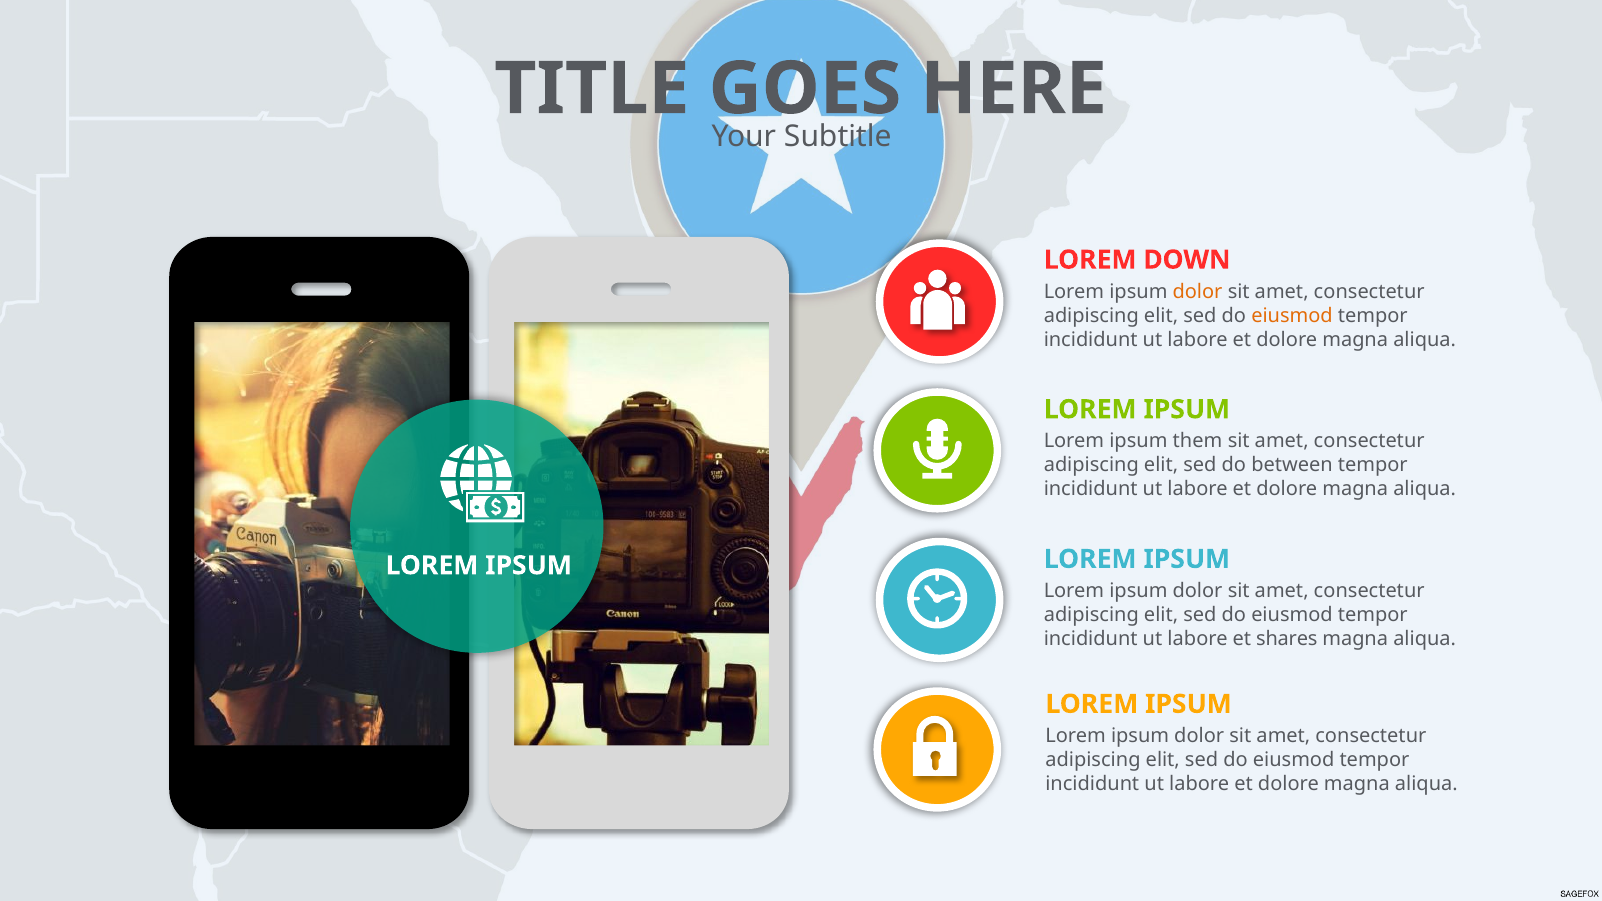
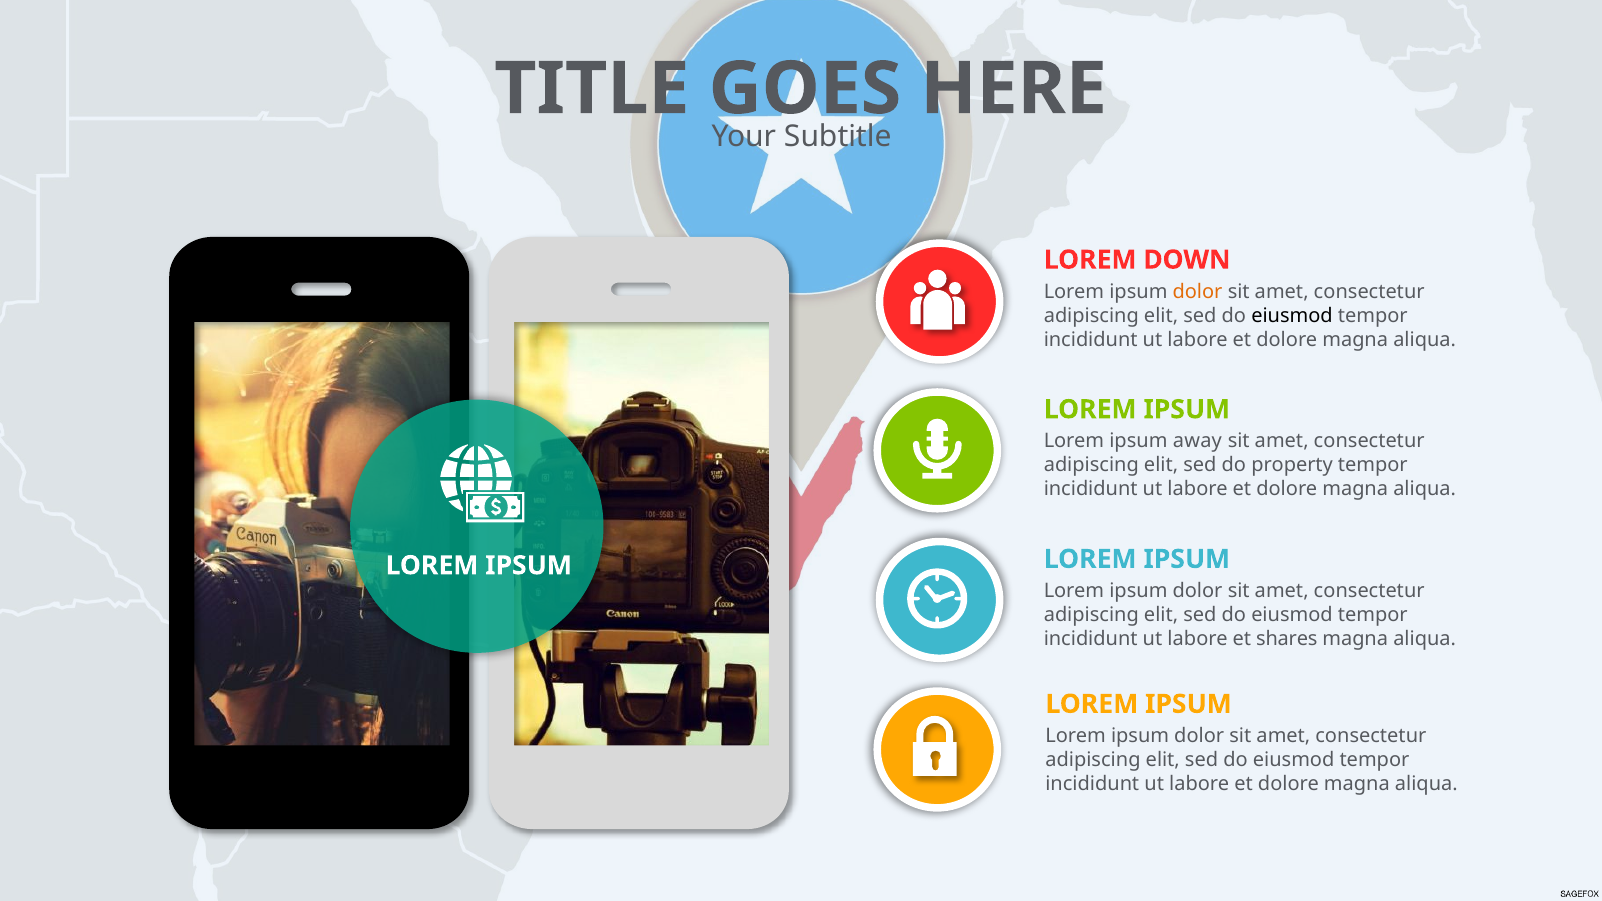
eiusmod at (1292, 315) colour: orange -> black
them: them -> away
between: between -> property
